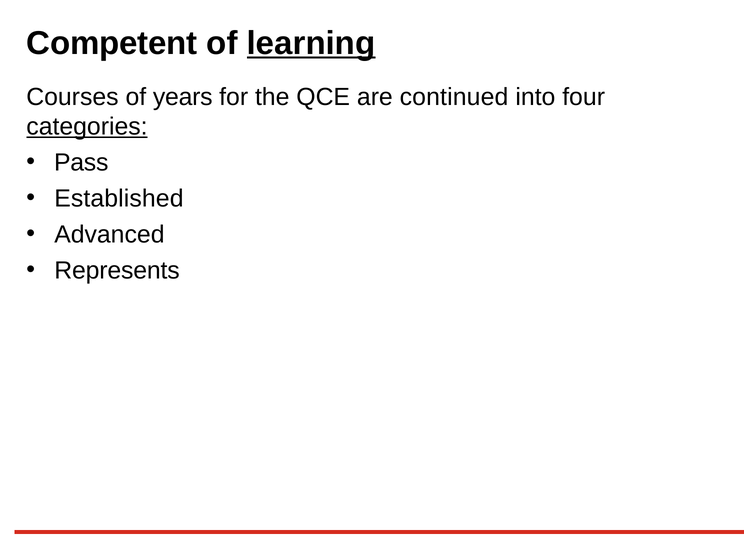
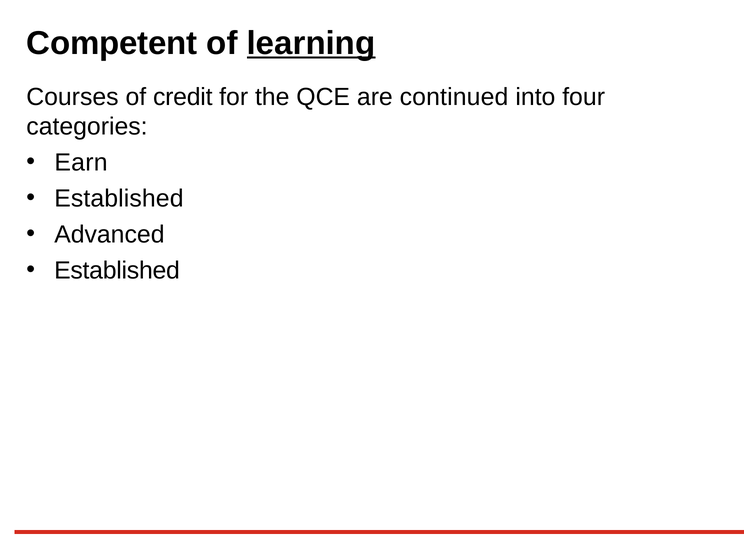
years: years -> credit
categories underline: present -> none
Pass: Pass -> Earn
Represents at (117, 271): Represents -> Established
